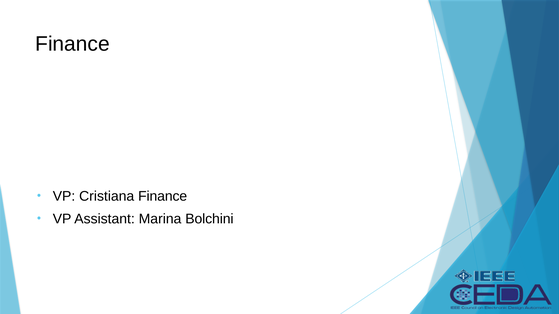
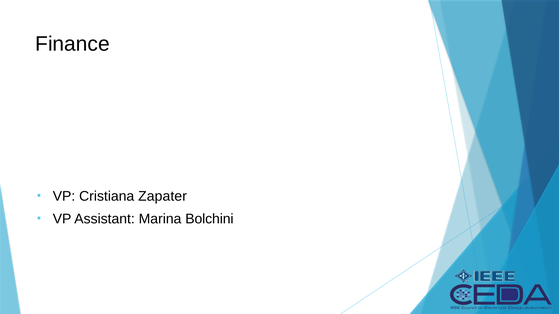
Cristiana Finance: Finance -> Zapater
